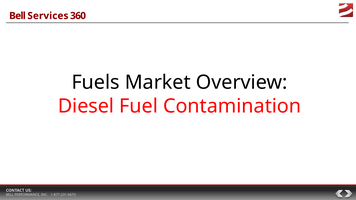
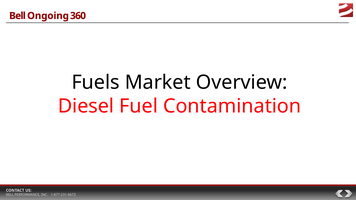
Services: Services -> Ongoing
